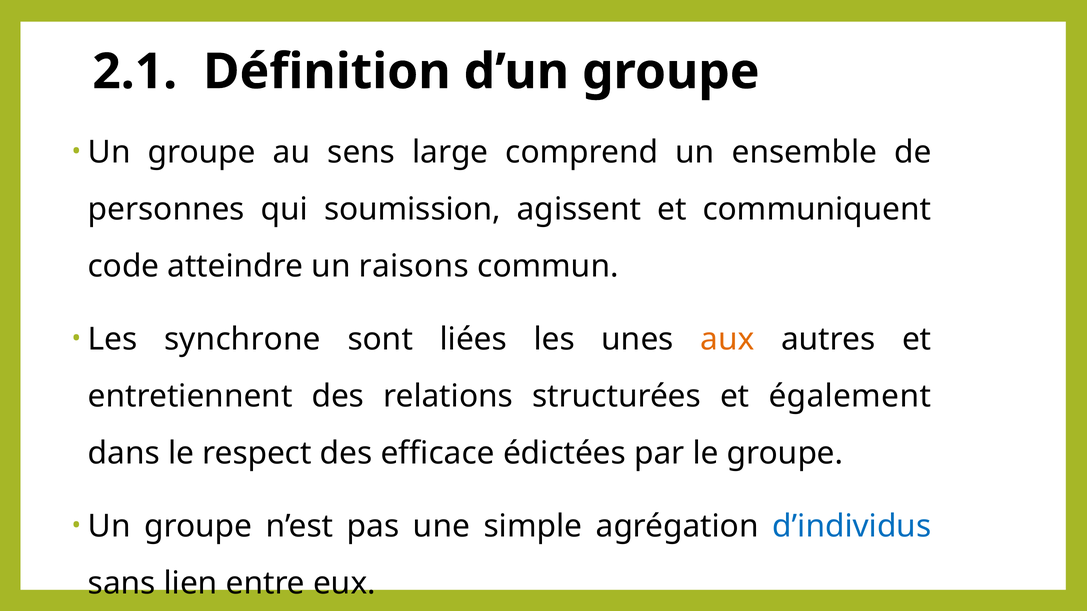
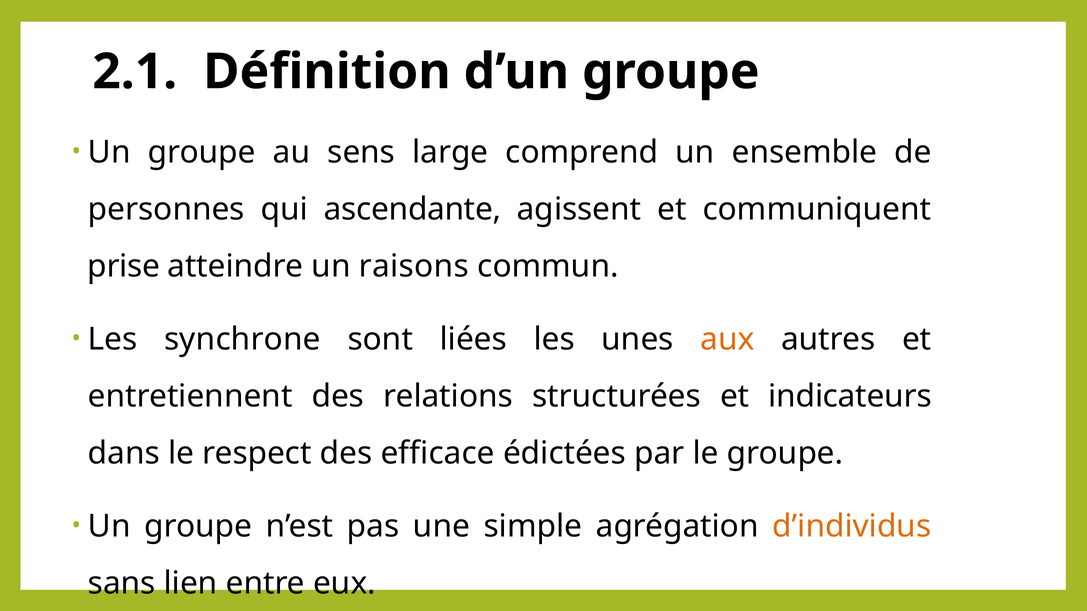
soumission: soumission -> ascendante
code: code -> prise
également: également -> indicateurs
d’individus colour: blue -> orange
